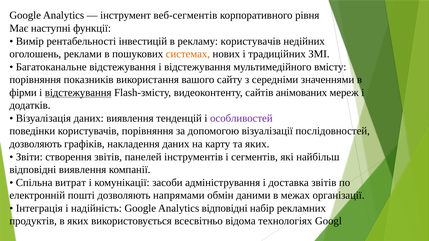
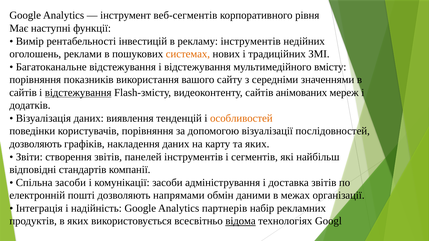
рекламу користувачів: користувачів -> інструментів
фірми at (23, 93): фірми -> сайтів
особливостей colour: purple -> orange
відповідні виявлення: виявлення -> стандартів
Спільна витрат: витрат -> засоби
Analytics відповідні: відповідні -> партнерів
відома underline: none -> present
